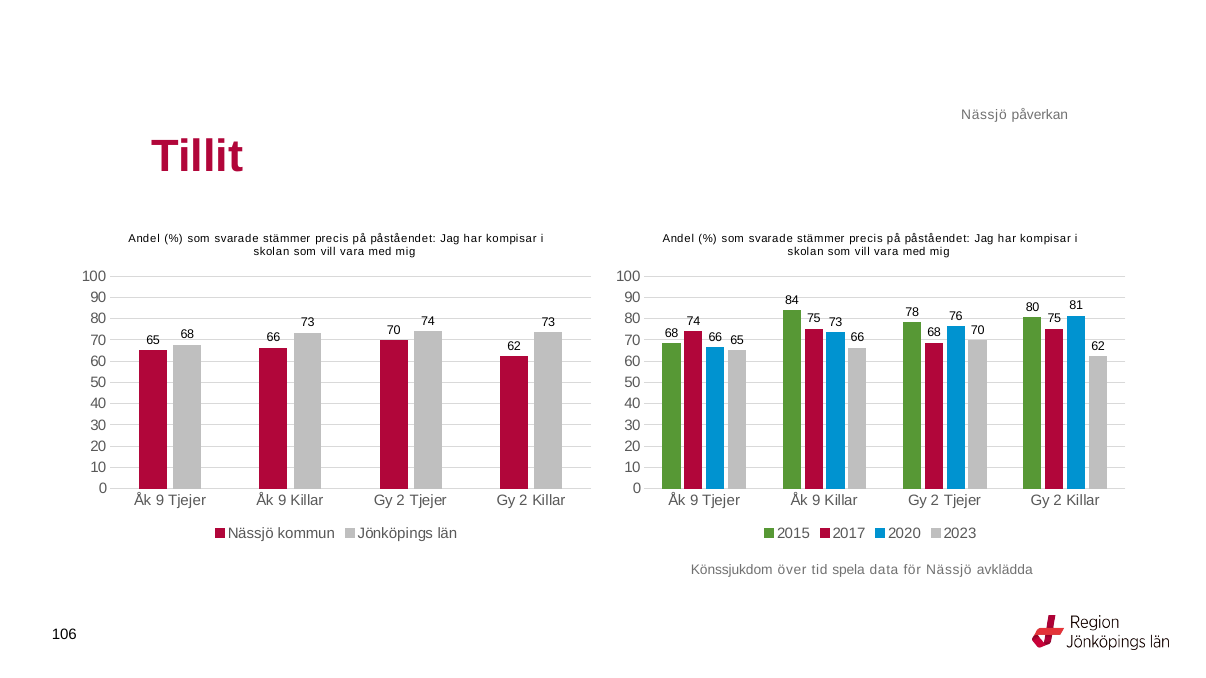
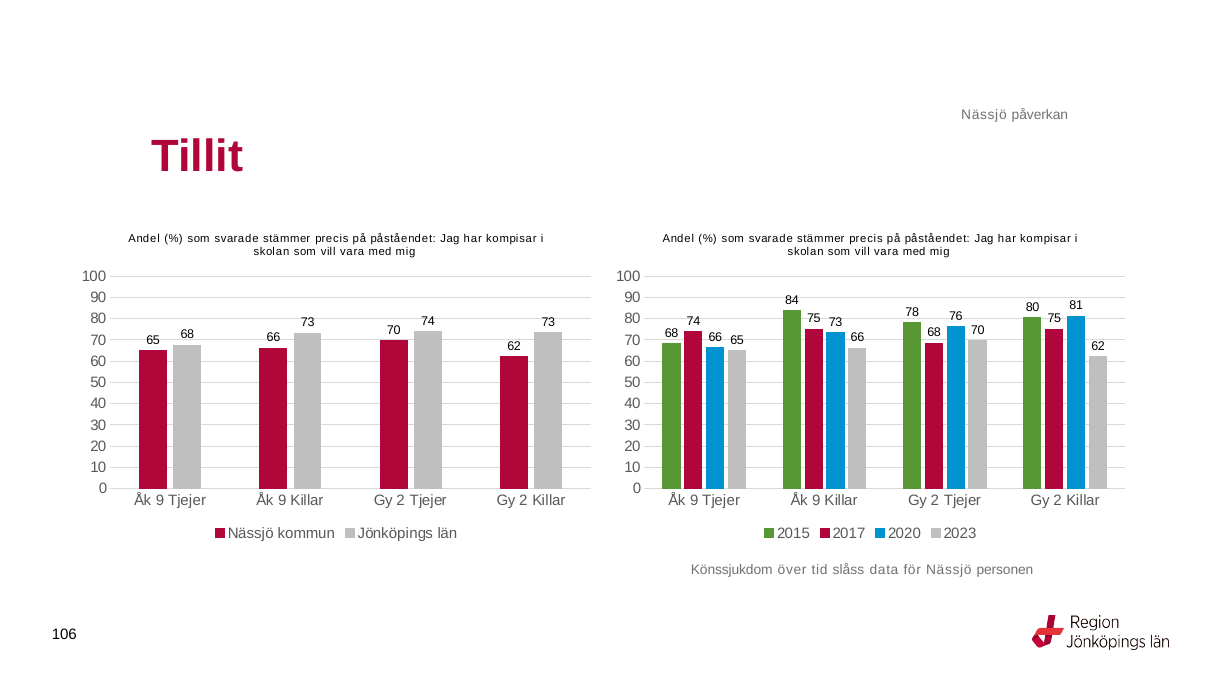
spela: spela -> slåss
avklädda: avklädda -> personen
